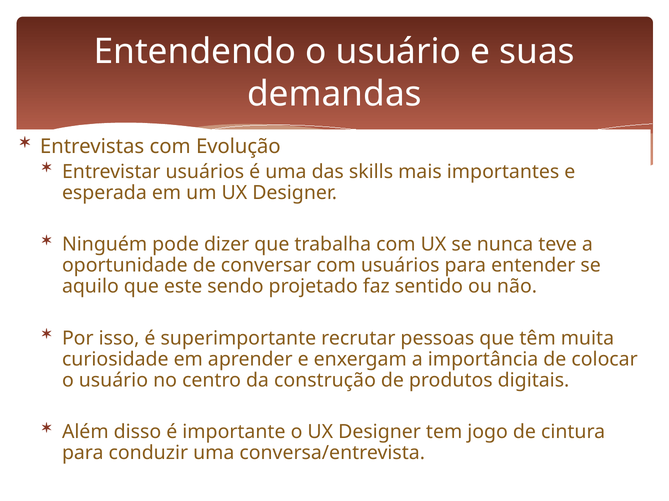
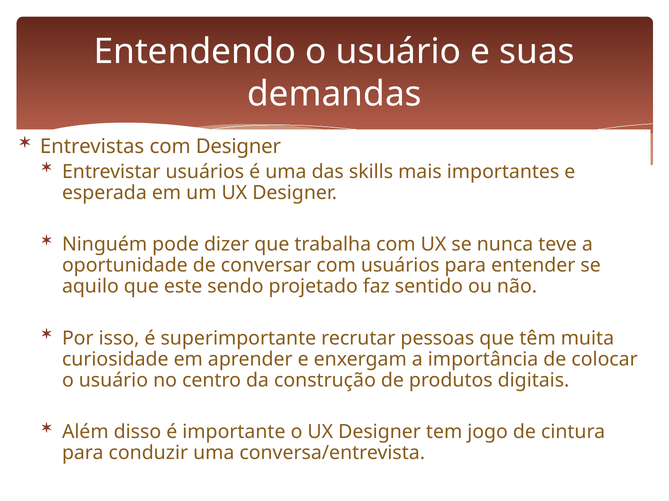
com Evolução: Evolução -> Designer
